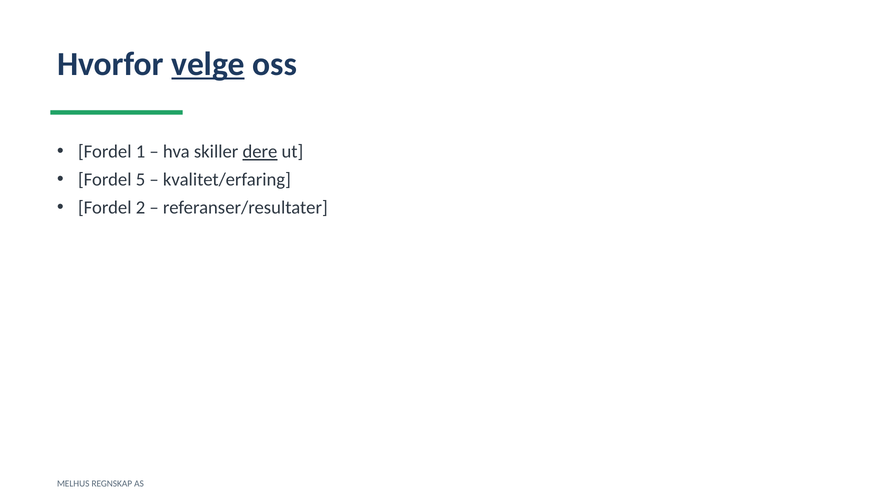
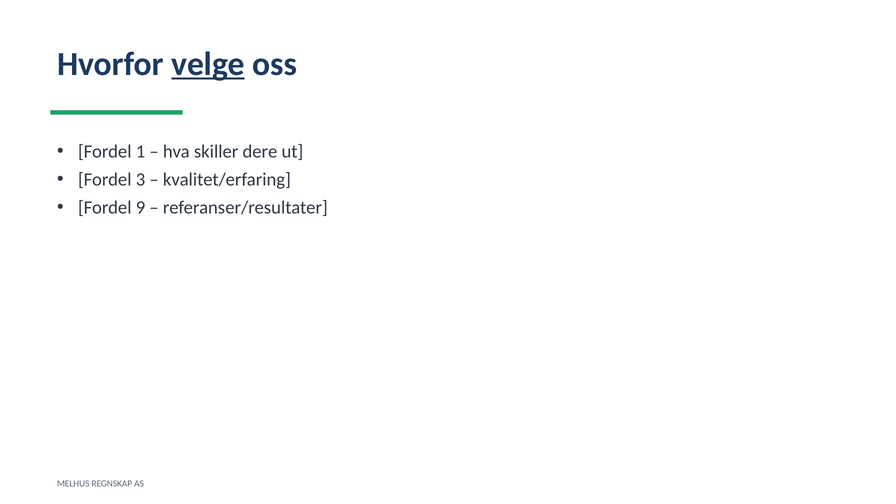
dere underline: present -> none
5: 5 -> 3
2: 2 -> 9
